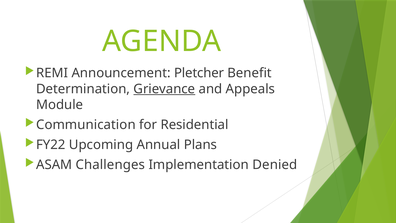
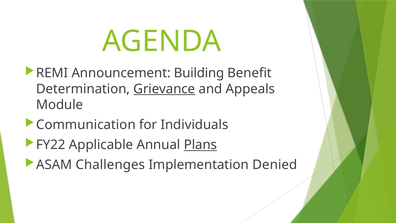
Pletcher: Pletcher -> Building
Residential: Residential -> Individuals
Upcoming: Upcoming -> Applicable
Plans underline: none -> present
